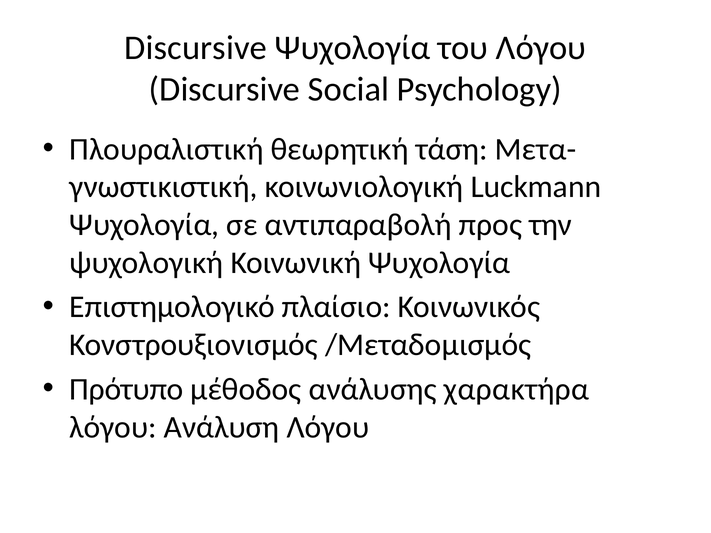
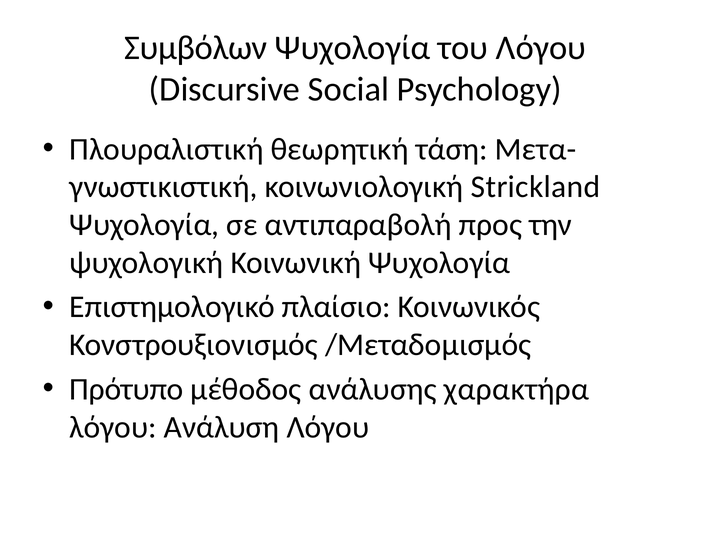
Discursive at (196, 48): Discursive -> Συμβόλων
Luckmann: Luckmann -> Strickland
